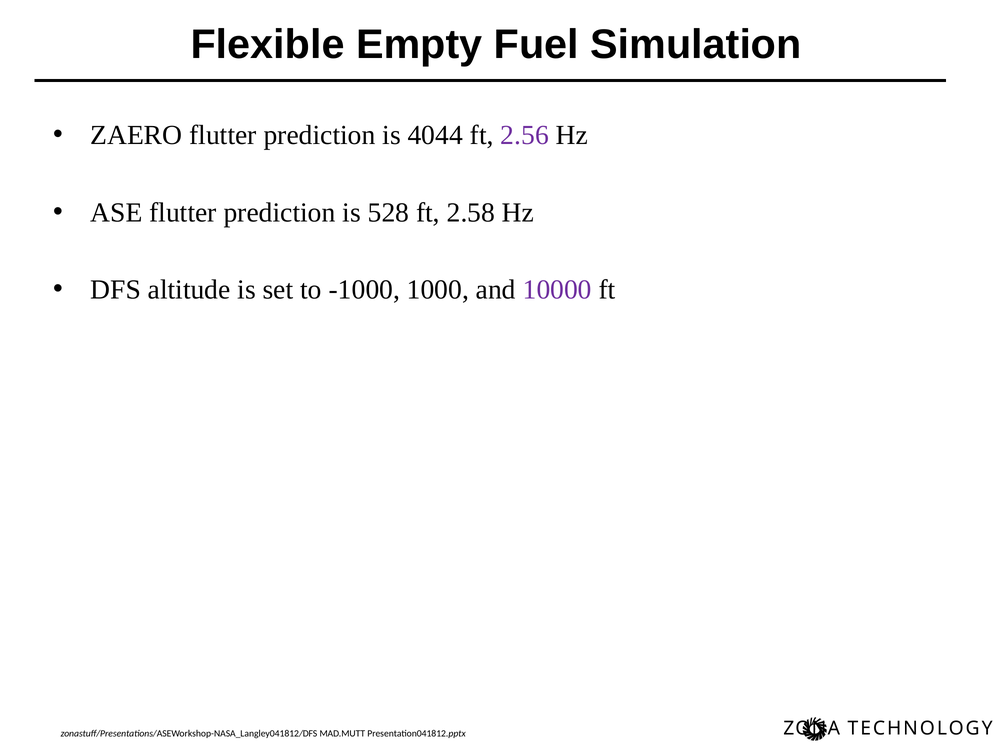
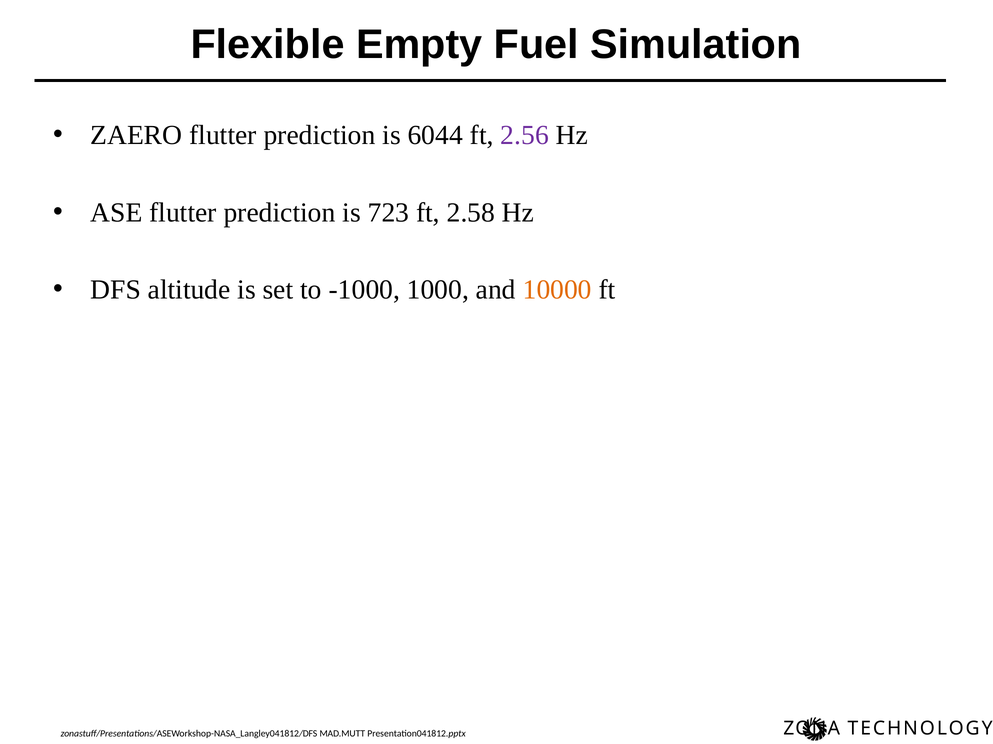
4044: 4044 -> 6044
528: 528 -> 723
10000 colour: purple -> orange
